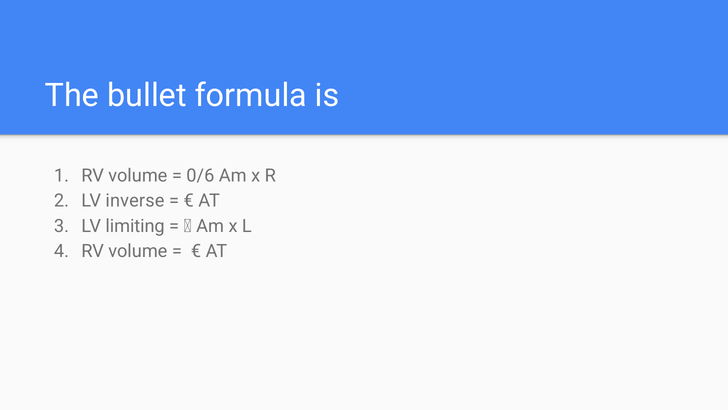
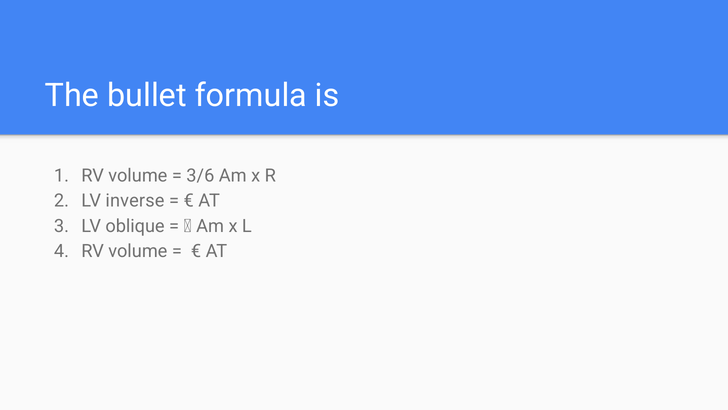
0/6: 0/6 -> 3/6
limiting: limiting -> oblique
